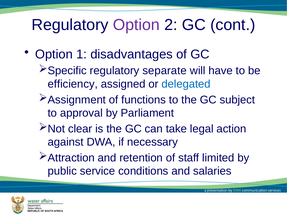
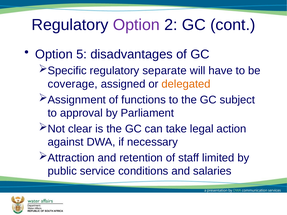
1: 1 -> 5
efficiency: efficiency -> coverage
delegated colour: blue -> orange
